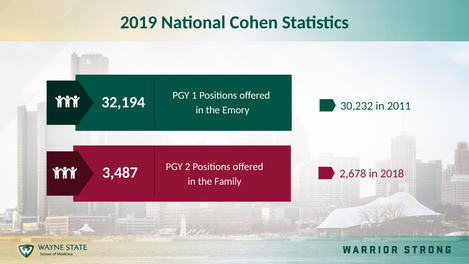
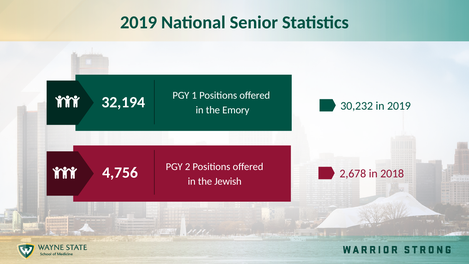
Cohen: Cohen -> Senior
in 2011: 2011 -> 2019
3,487: 3,487 -> 4,756
Family: Family -> Jewish
